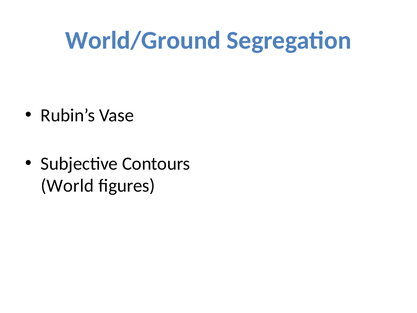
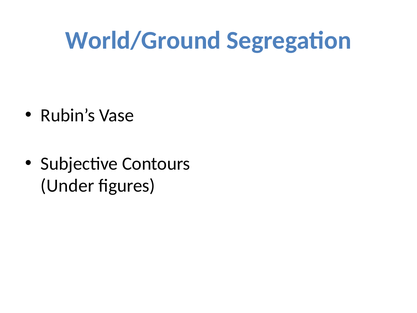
World: World -> Under
